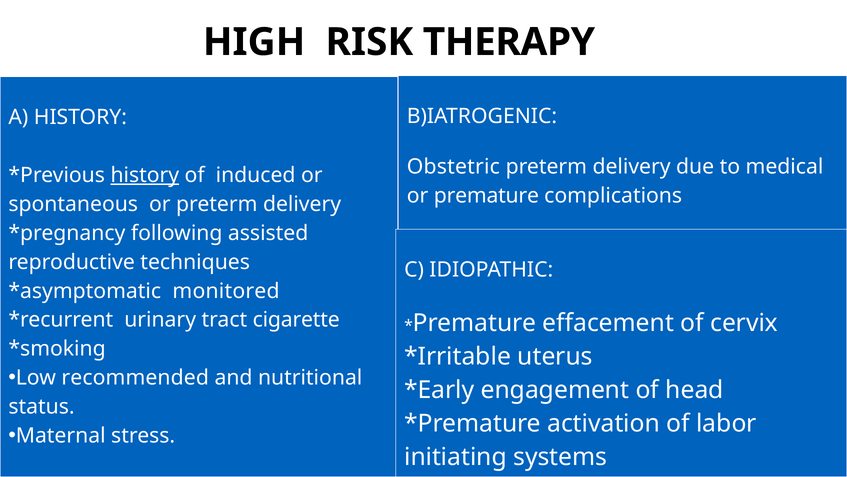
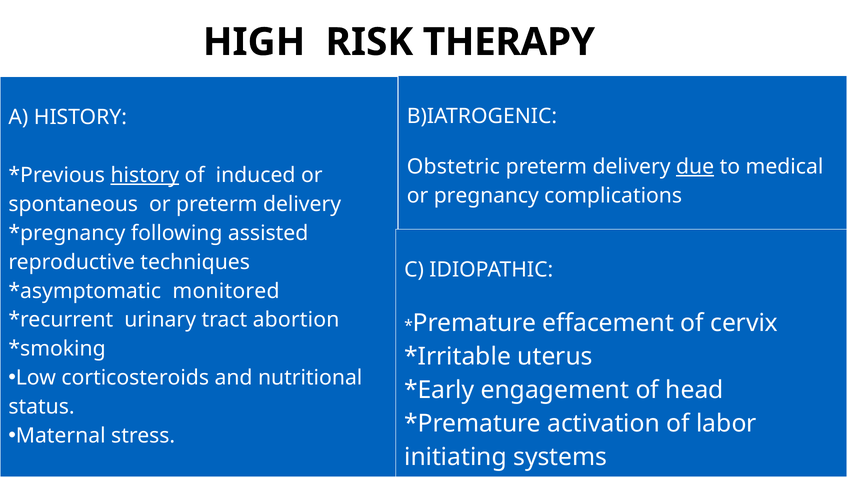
due underline: none -> present
or premature: premature -> pregnancy
cigarette: cigarette -> abortion
recommended: recommended -> corticosteroids
